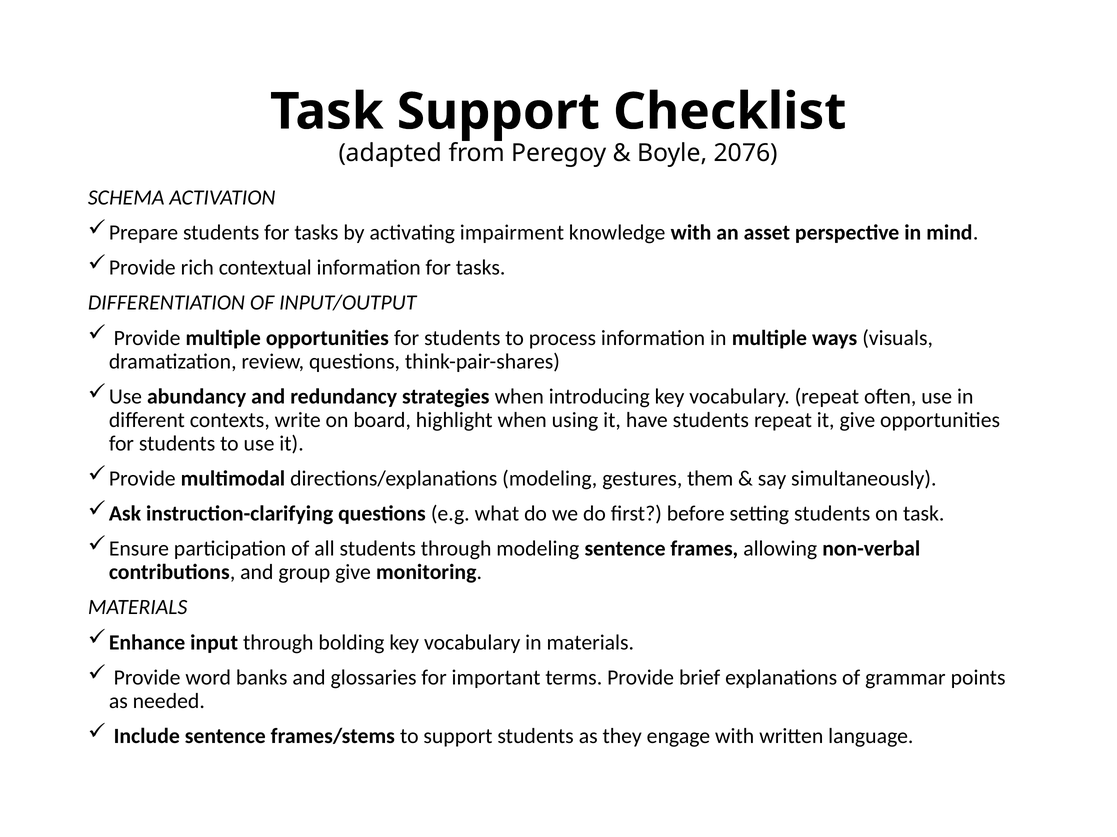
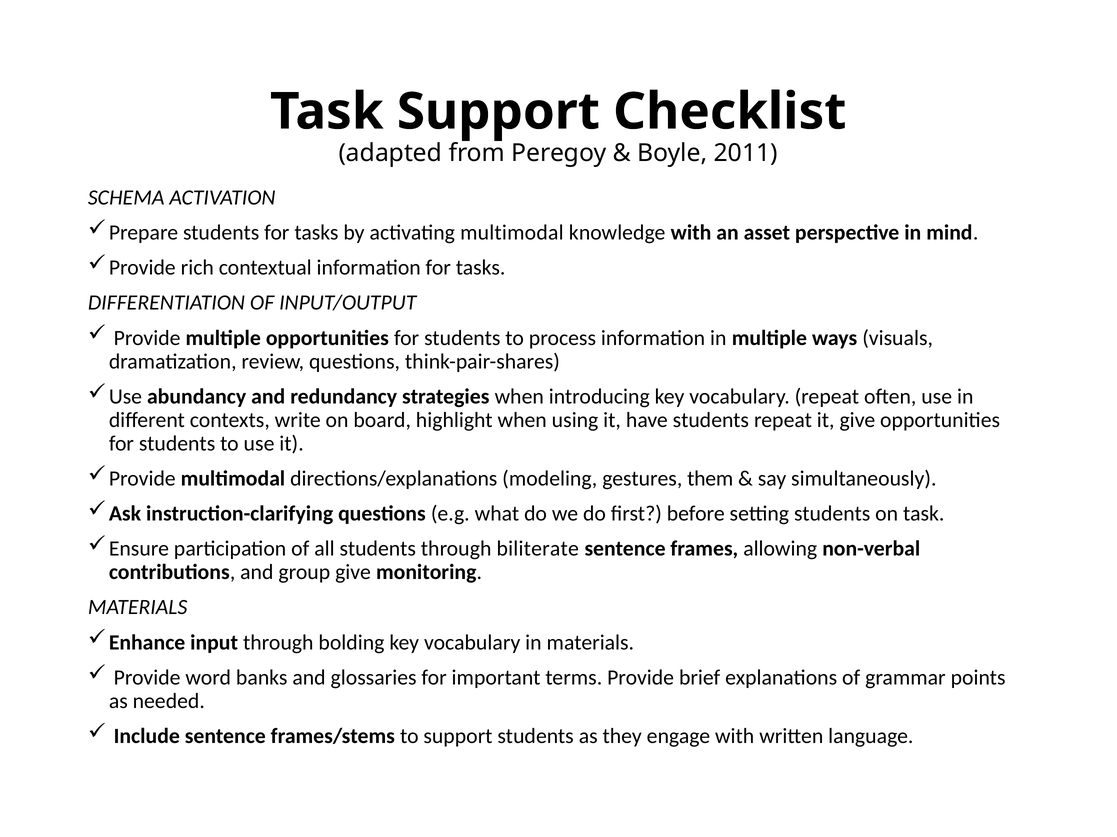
2076: 2076 -> 2011
activating impairment: impairment -> multimodal
through modeling: modeling -> biliterate
